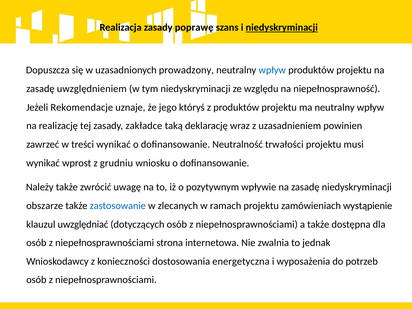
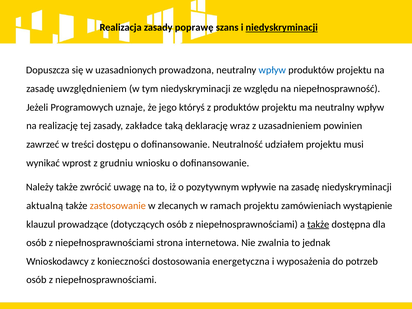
prowadzony: prowadzony -> prowadzona
Rekomendacje: Rekomendacje -> Programowych
treści wynikać: wynikać -> dostępu
trwałości: trwałości -> udziałem
obszarze: obszarze -> aktualną
zastosowanie colour: blue -> orange
uwzględniać: uwzględniać -> prowadzące
także at (318, 224) underline: none -> present
